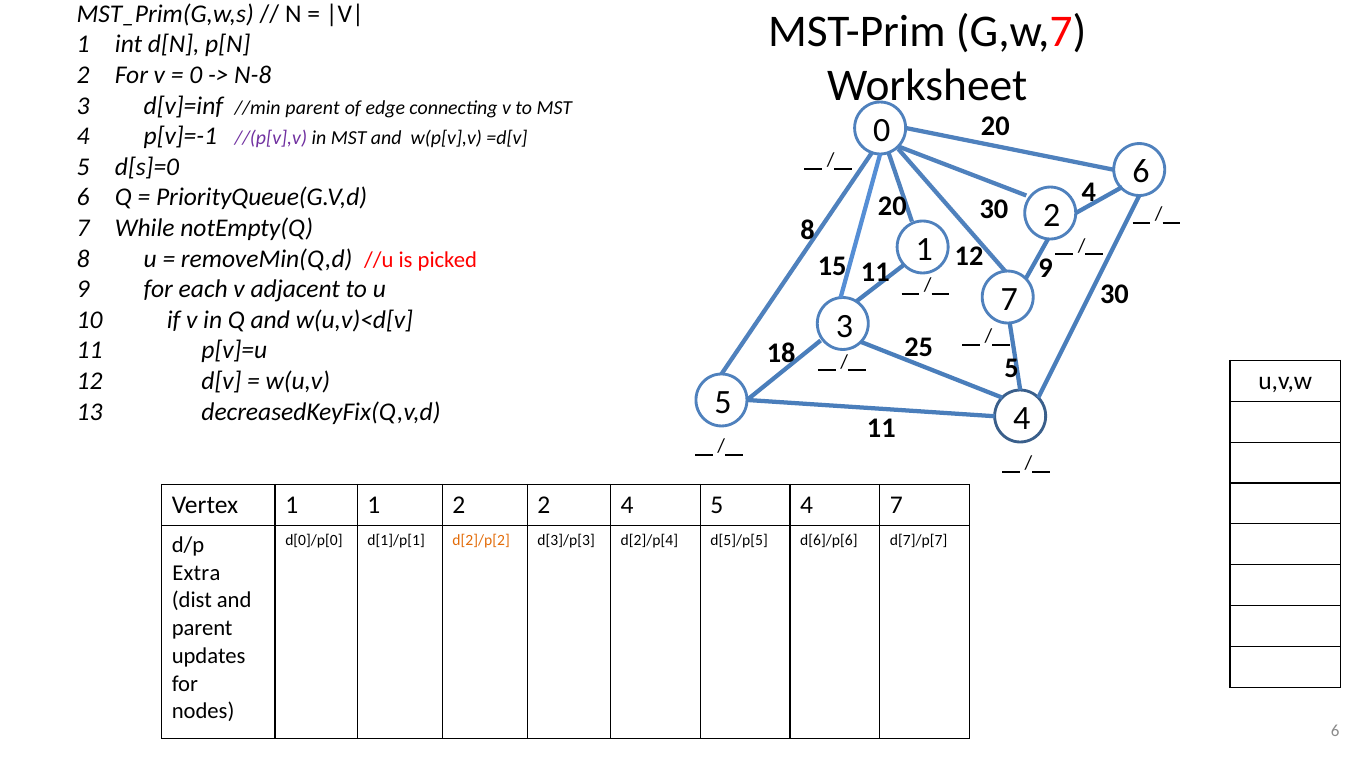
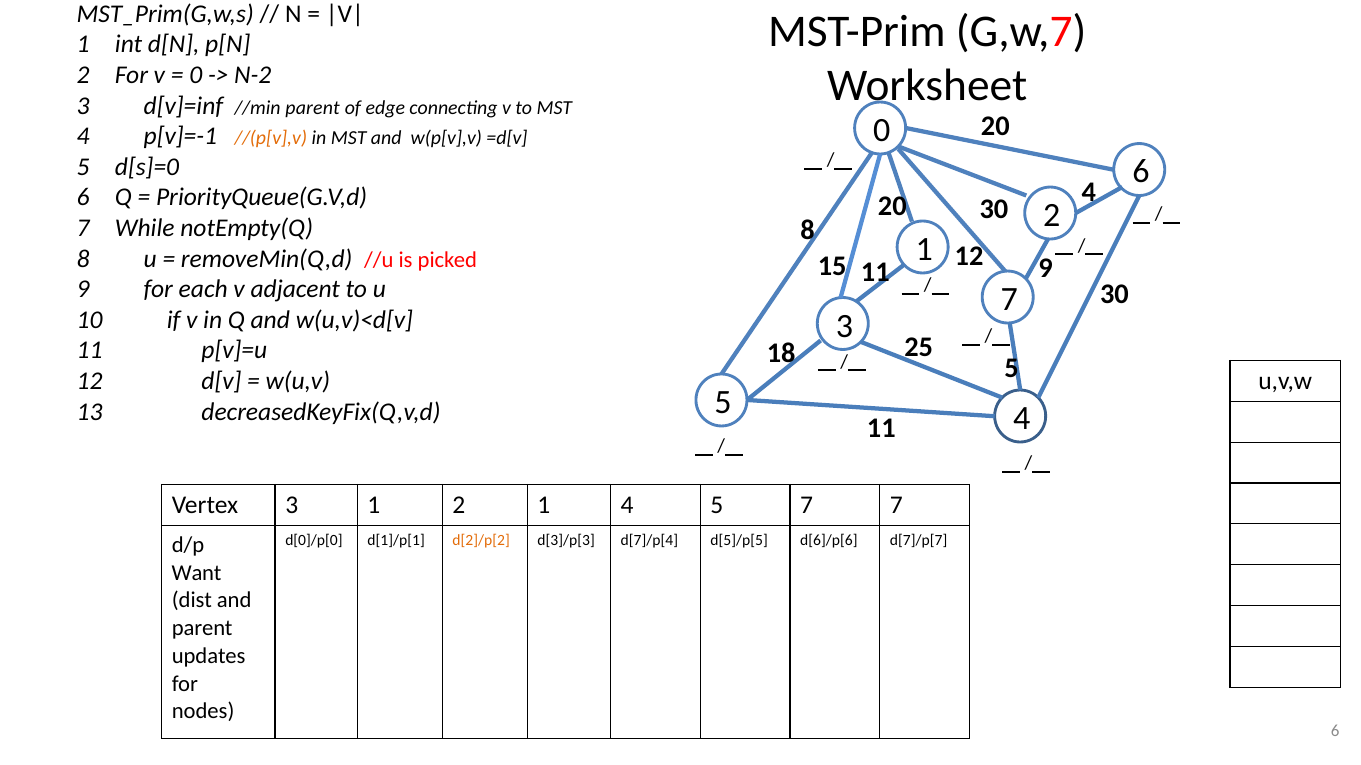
N-8: N-8 -> N-2
//(p[v],v colour: purple -> orange
Vertex 1: 1 -> 3
2 2: 2 -> 1
5 4: 4 -> 7
d[2]/p[4: d[2]/p[4 -> d[7]/p[4
Extra: Extra -> Want
